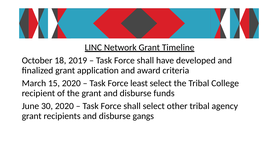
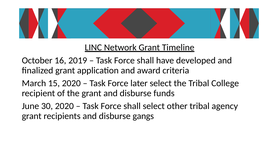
18: 18 -> 16
least: least -> later
